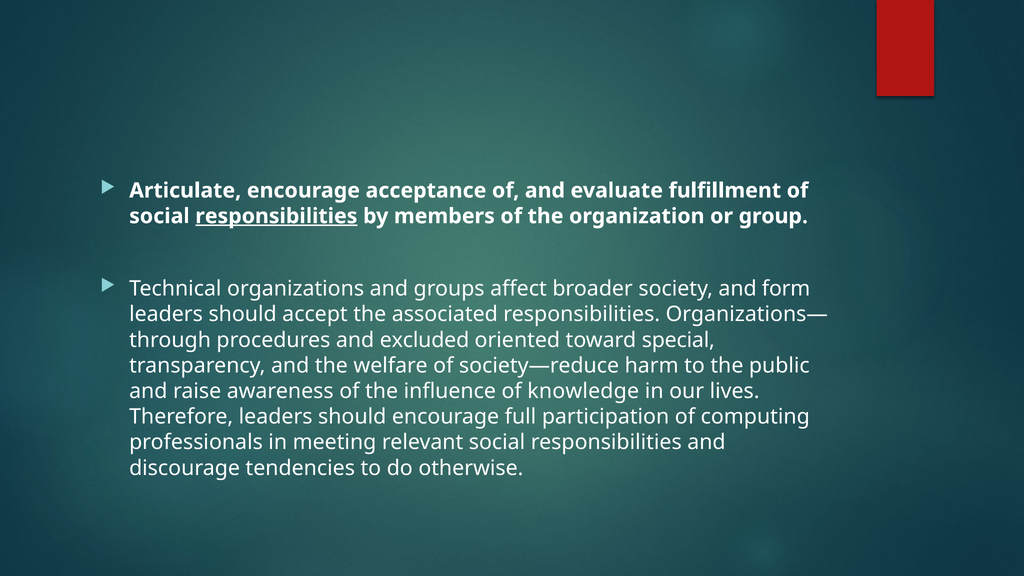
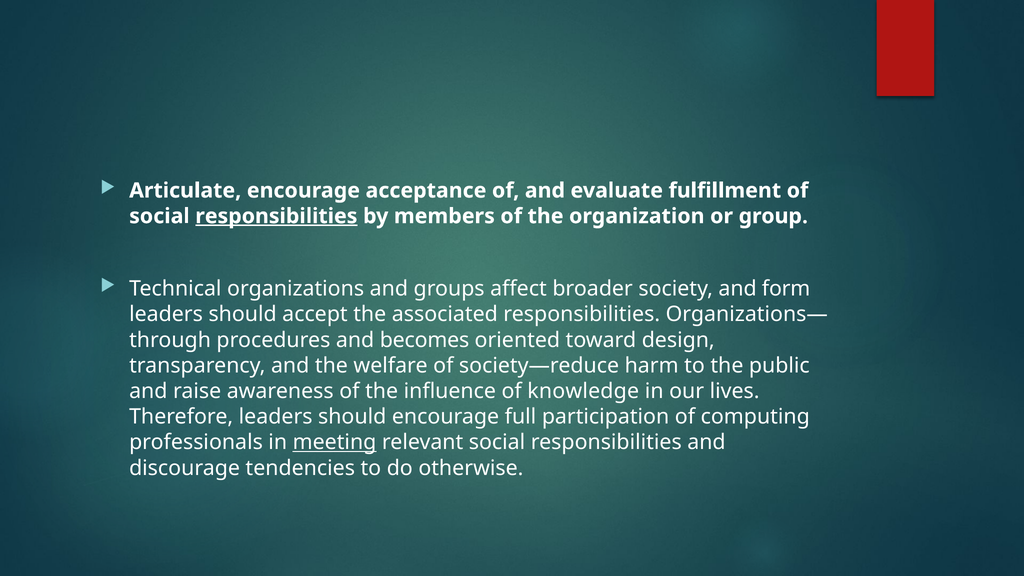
excluded: excluded -> becomes
special: special -> design
meeting underline: none -> present
